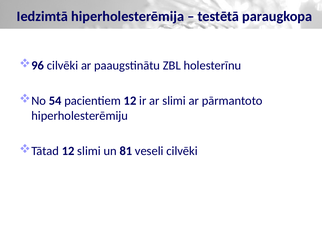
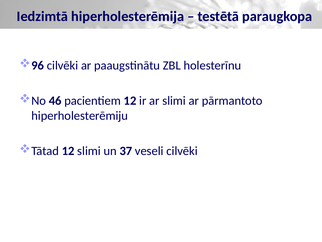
54: 54 -> 46
81: 81 -> 37
